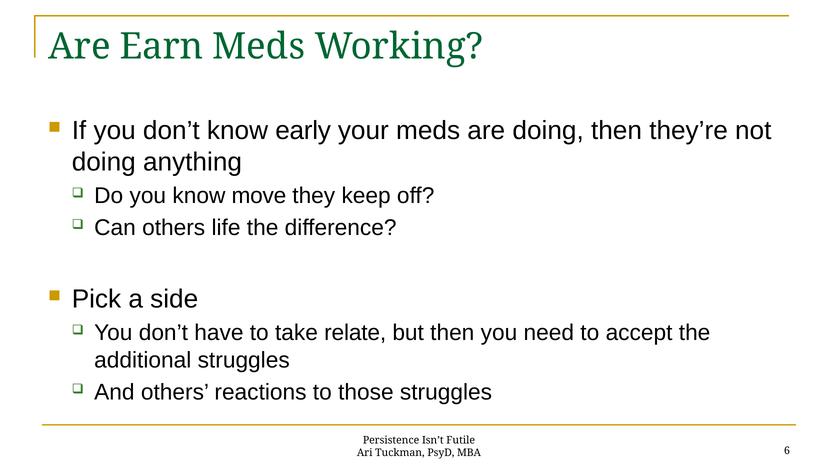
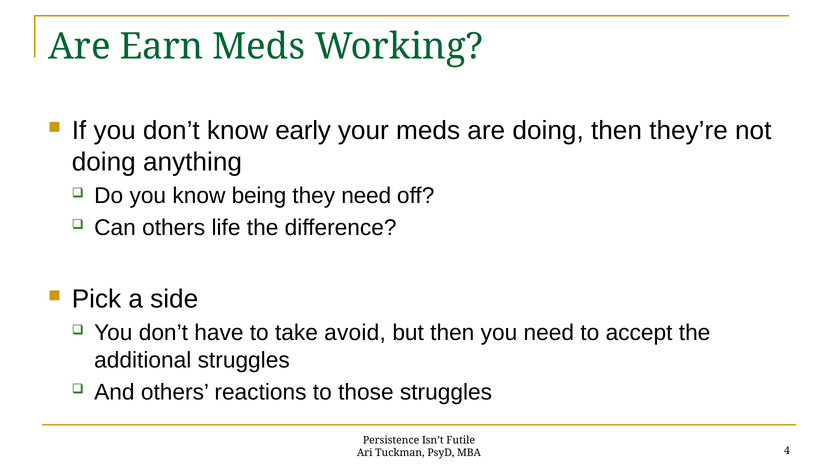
move: move -> being
they keep: keep -> need
relate: relate -> avoid
6: 6 -> 4
